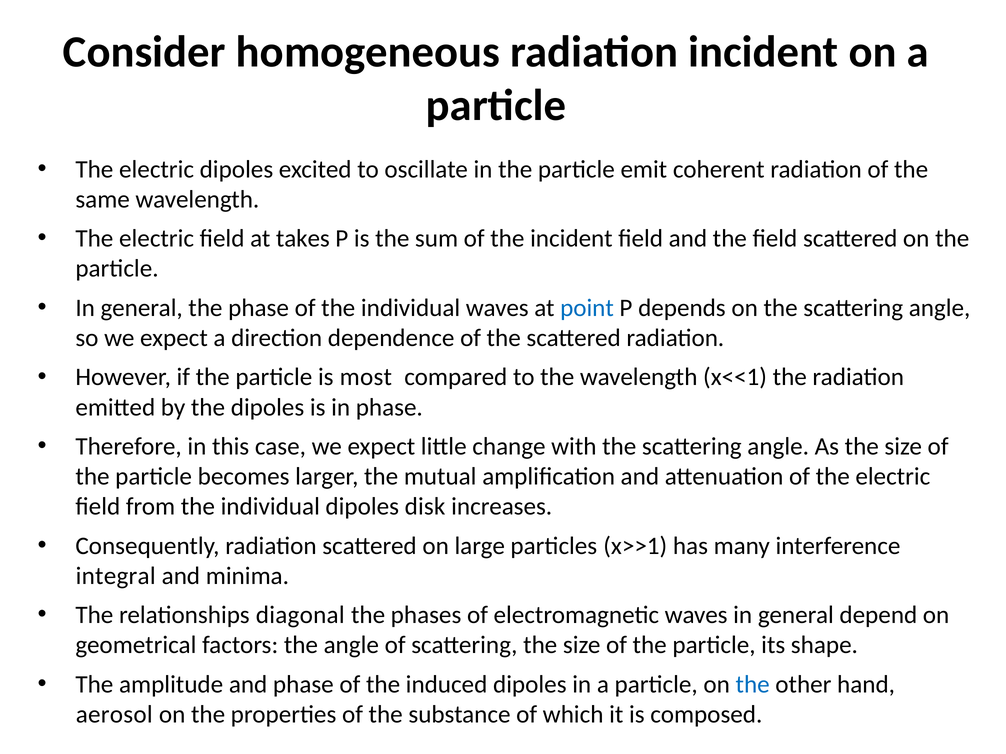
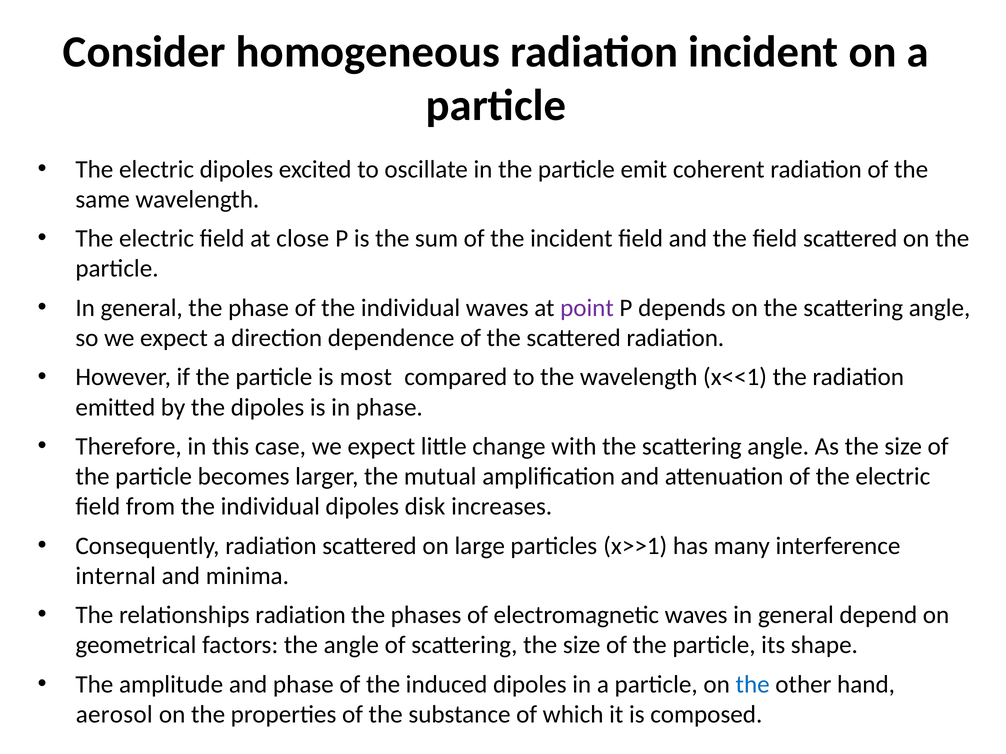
takes: takes -> close
point colour: blue -> purple
integral: integral -> internal
relationships diagonal: diagonal -> radiation
